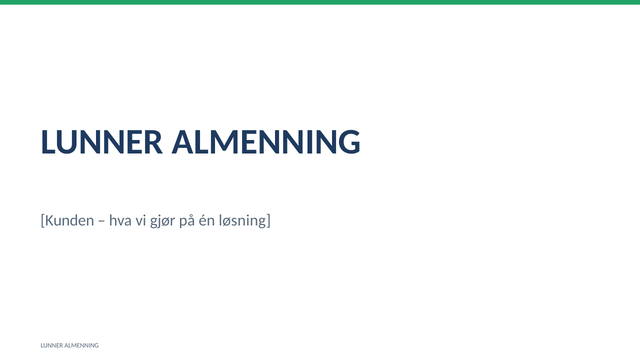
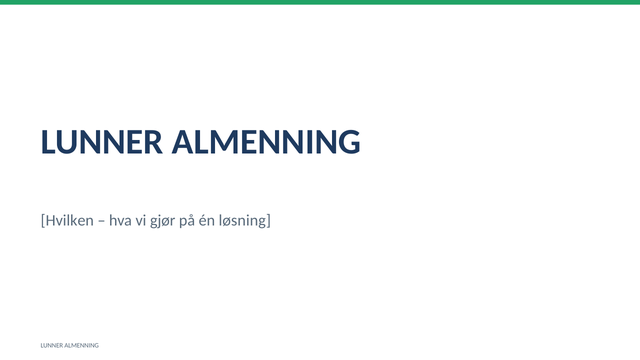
Kunden: Kunden -> Hvilken
